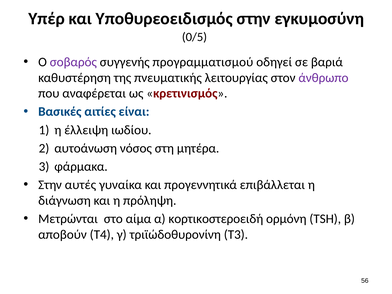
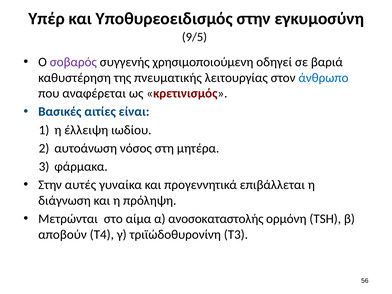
0/5: 0/5 -> 9/5
προγραμματισμού: προγραμματισμού -> χρησιμοποιούμενη
άνθρωπο colour: purple -> blue
κορτικοστεροειδή: κορτικοστεροειδή -> ανοσοκαταστολής
